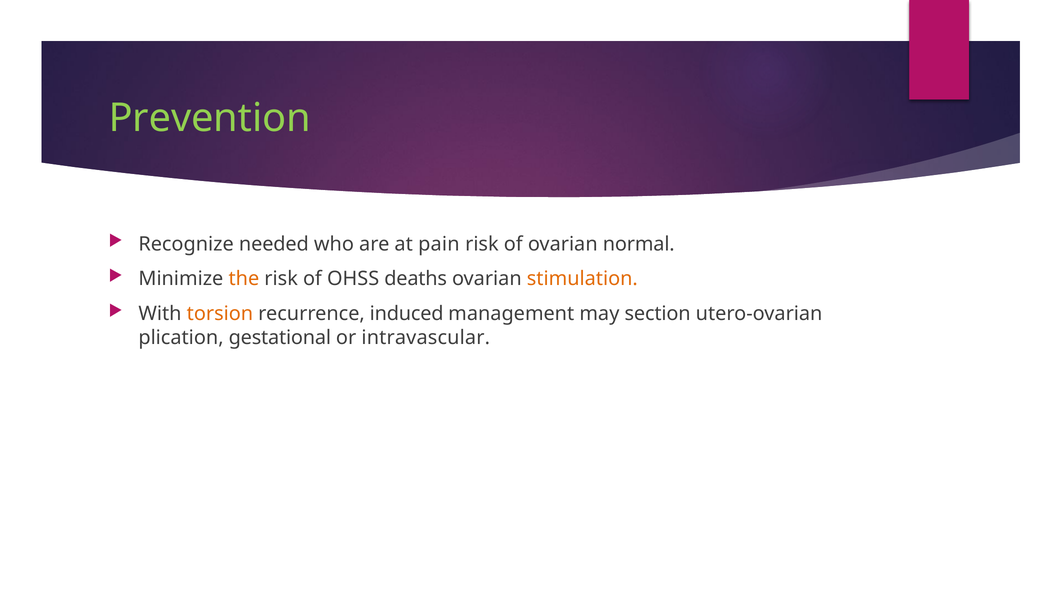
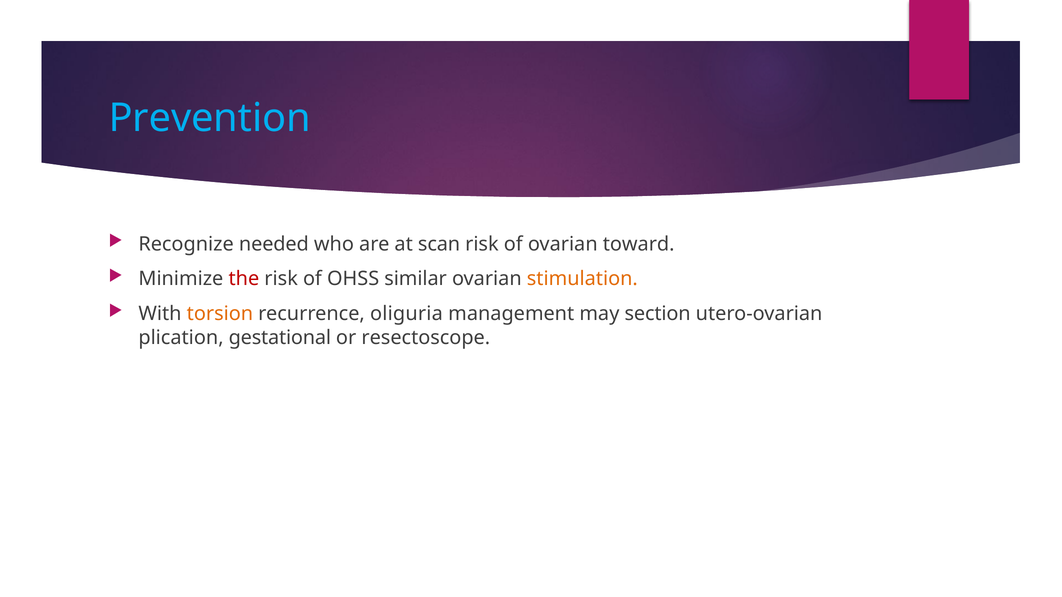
Prevention colour: light green -> light blue
pain: pain -> scan
normal: normal -> toward
the colour: orange -> red
deaths: deaths -> similar
induced: induced -> oliguria
intravascular: intravascular -> resectoscope
